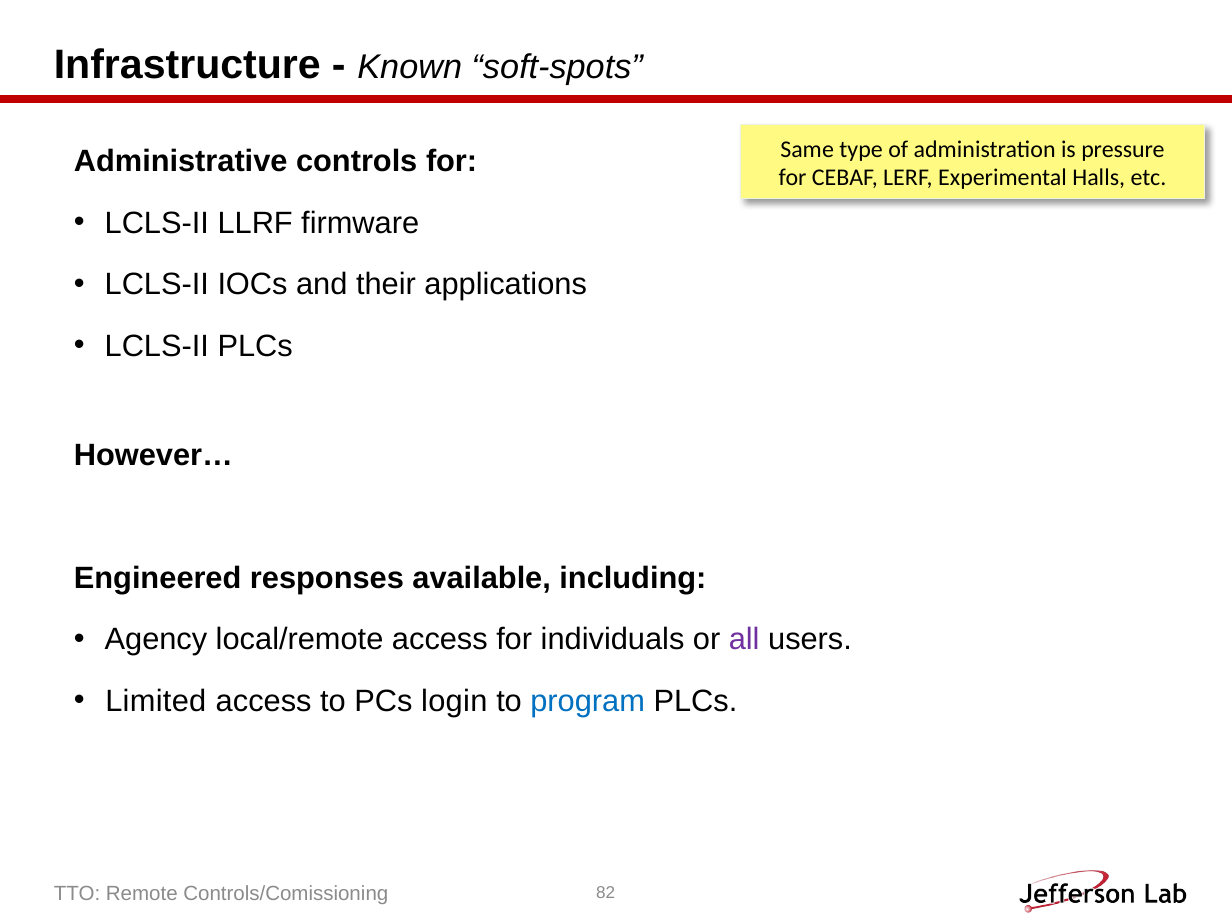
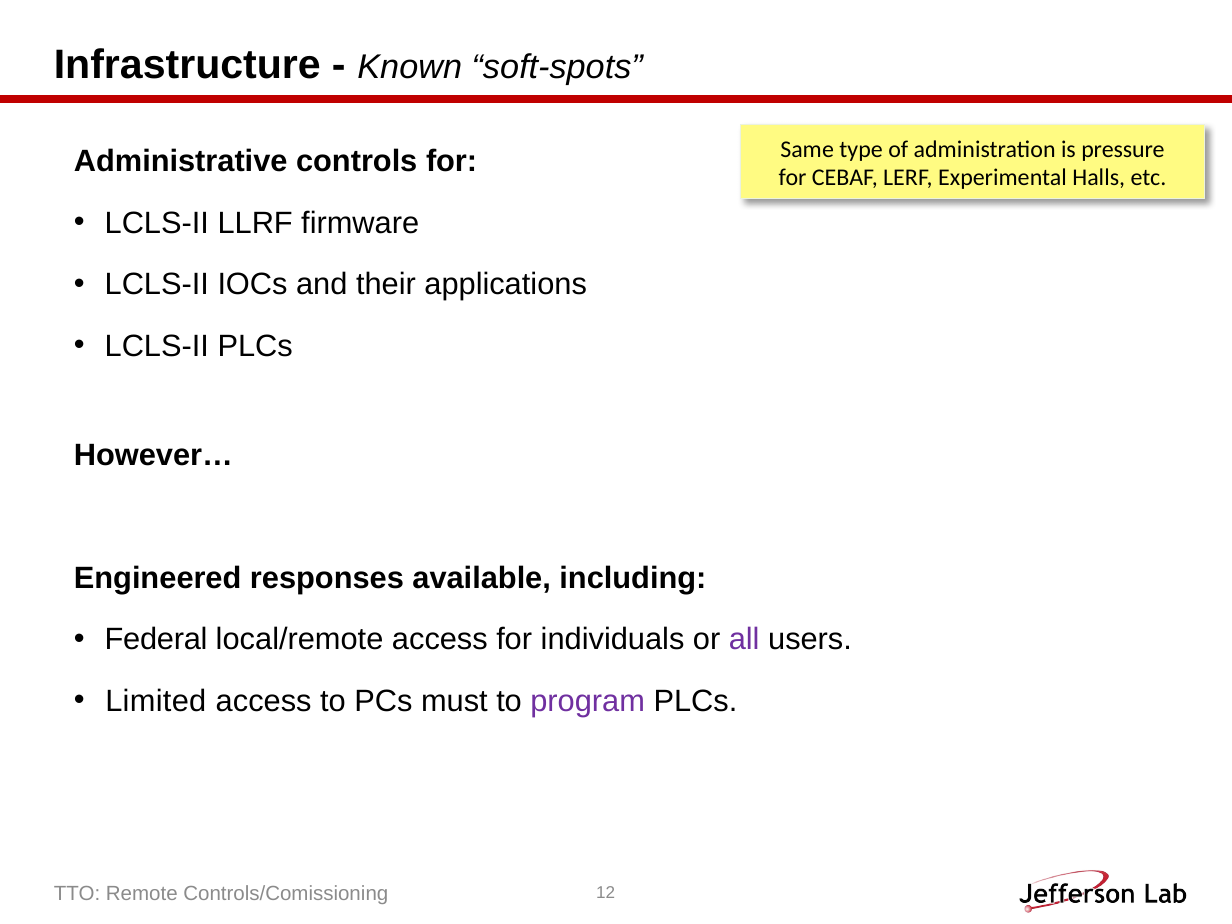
Agency: Agency -> Federal
login: login -> must
program colour: blue -> purple
82: 82 -> 12
